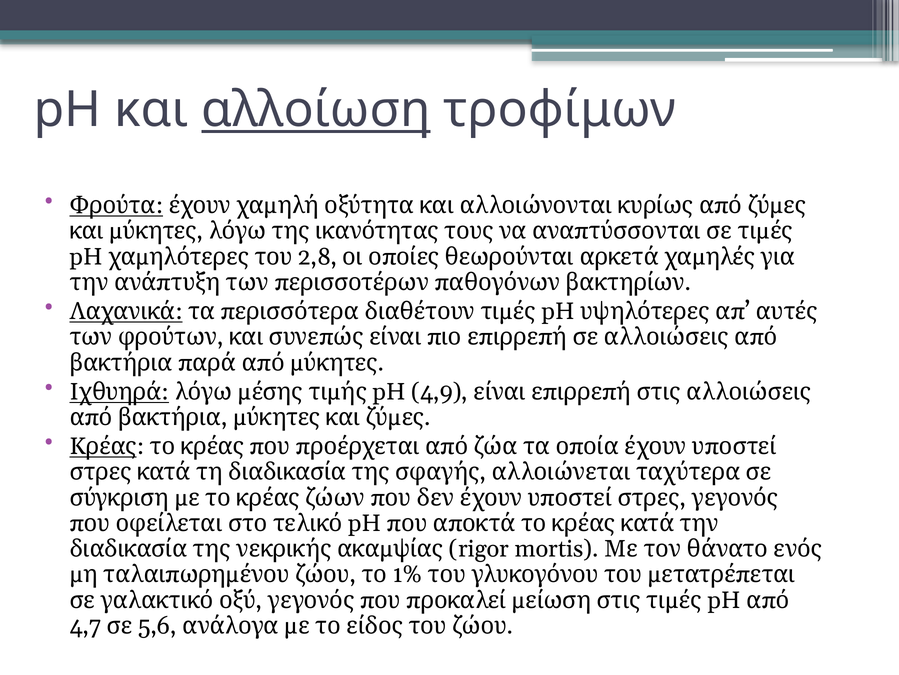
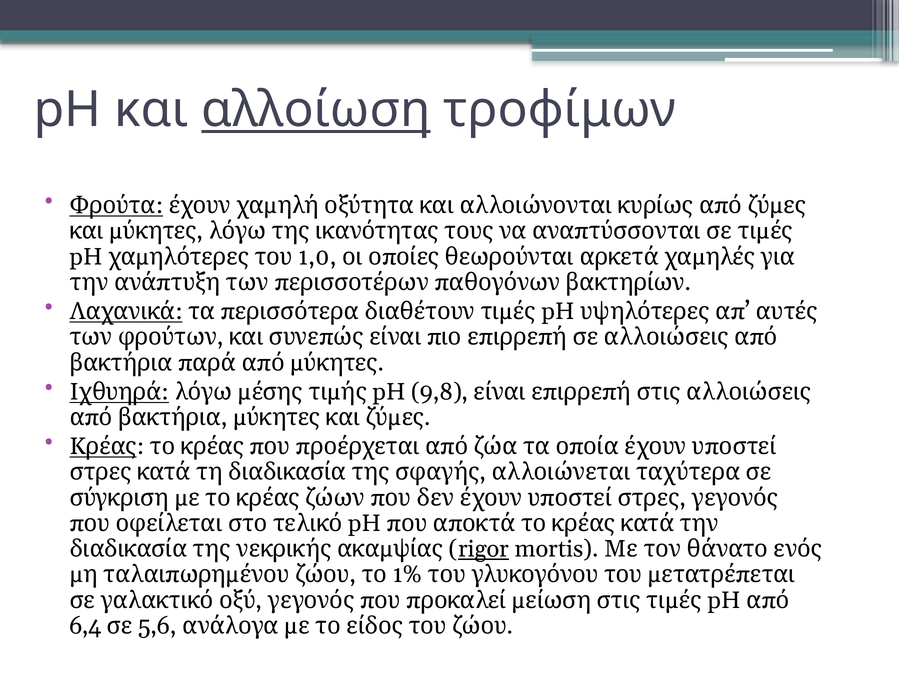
2,8: 2,8 -> 1,0
4,9: 4,9 -> 9,8
rigor underline: none -> present
4,7: 4,7 -> 6,4
